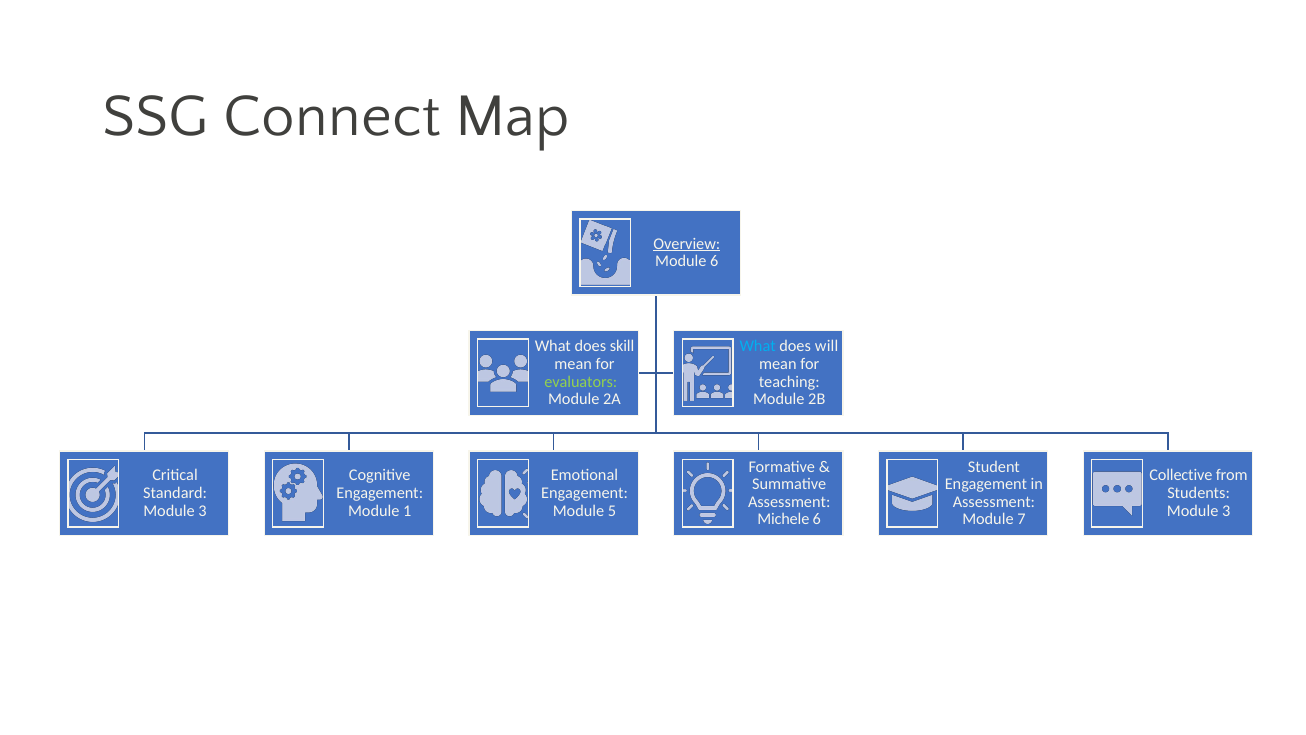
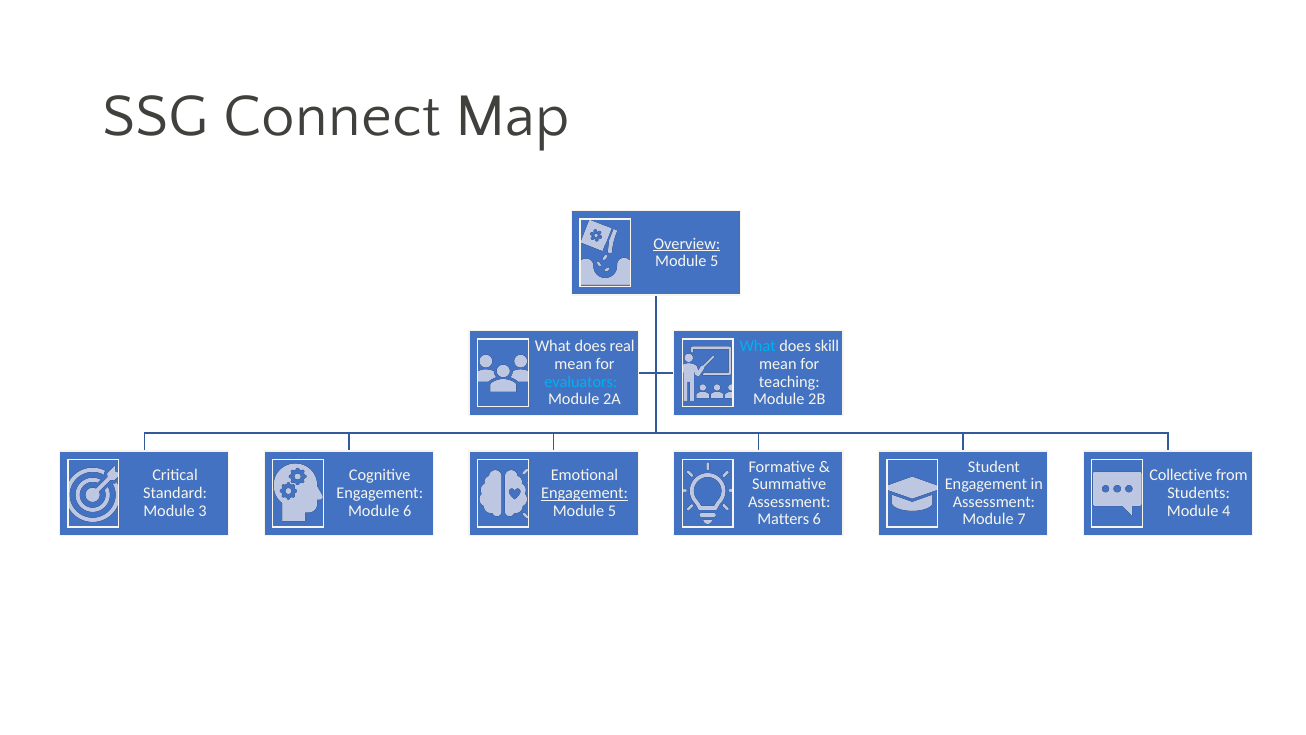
6 at (714, 261): 6 -> 5
skill: skill -> real
will: will -> skill
evaluators colour: light green -> light blue
Engagement at (585, 493) underline: none -> present
Module 1: 1 -> 6
3 at (1226, 510): 3 -> 4
Michele: Michele -> Matters
